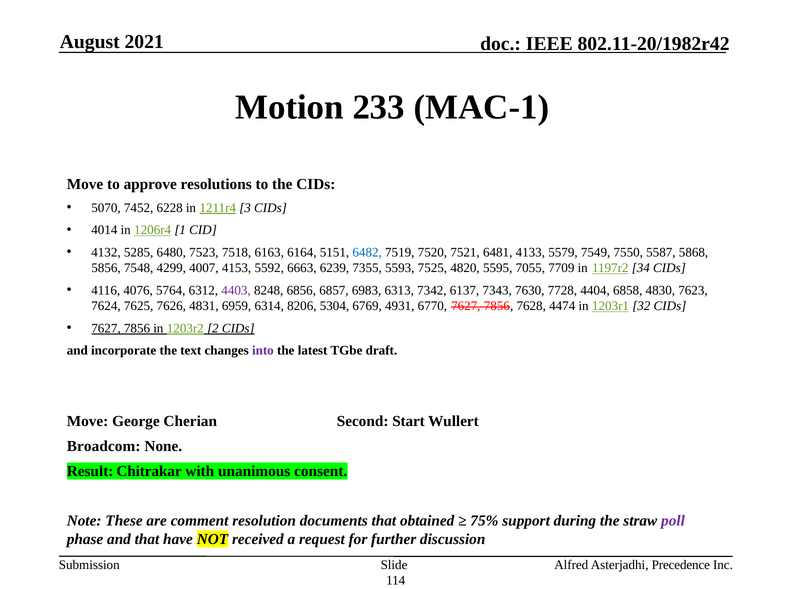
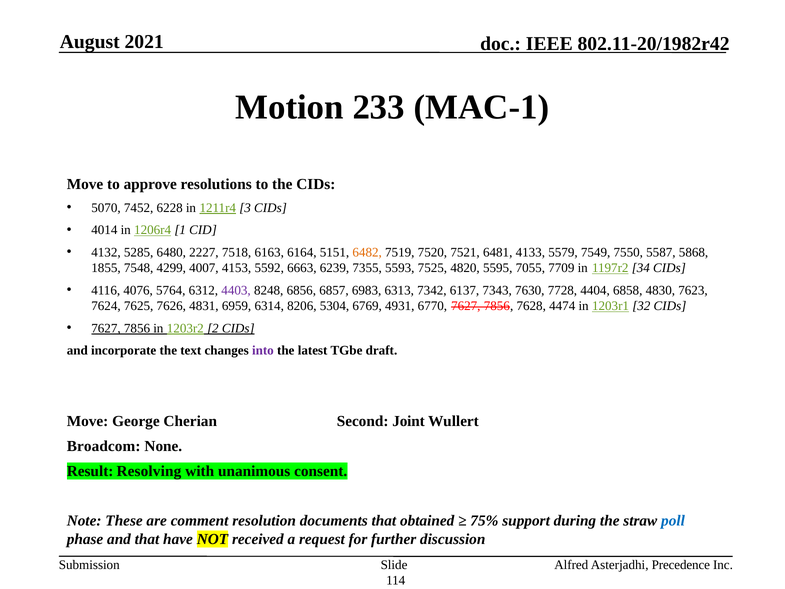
7523: 7523 -> 2227
6482 colour: blue -> orange
5856: 5856 -> 1855
Start: Start -> Joint
Chitrakar: Chitrakar -> Resolving
poll colour: purple -> blue
